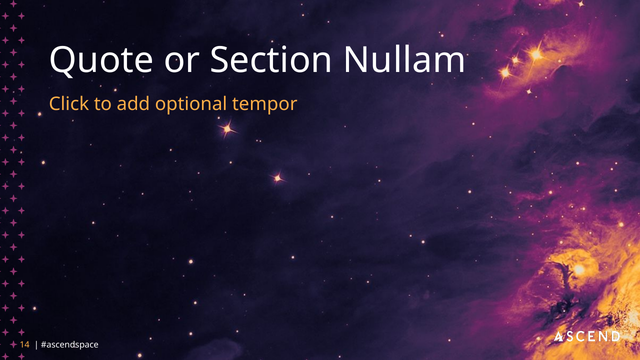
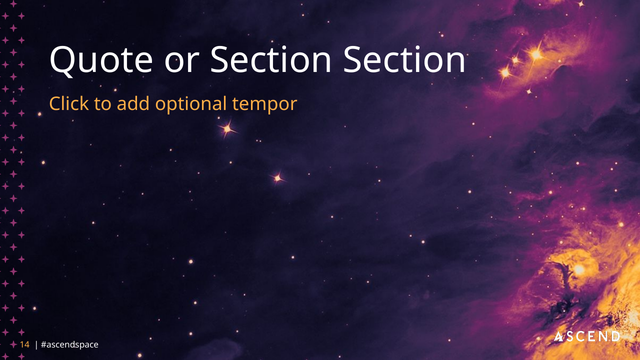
Section Nullam: Nullam -> Section
